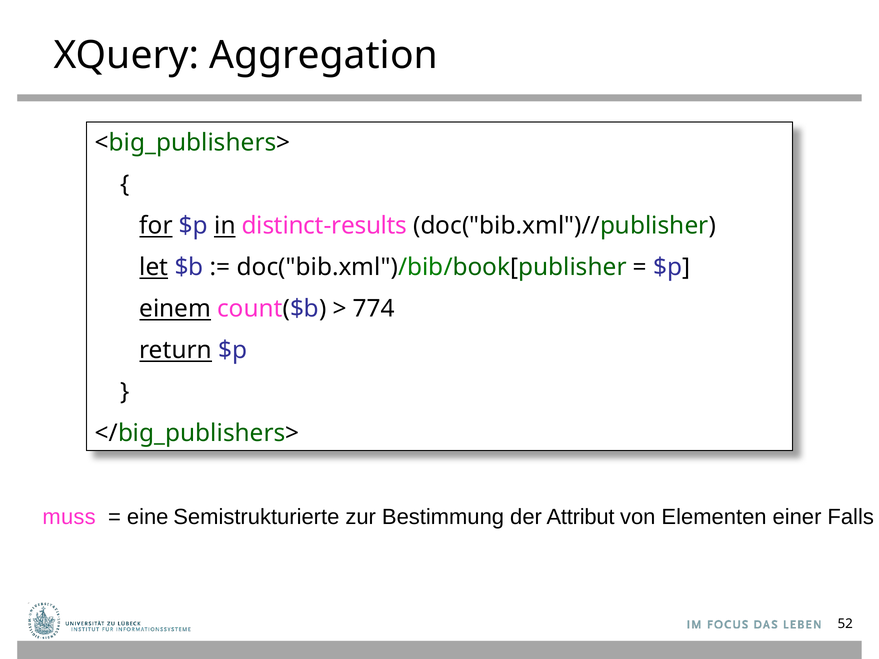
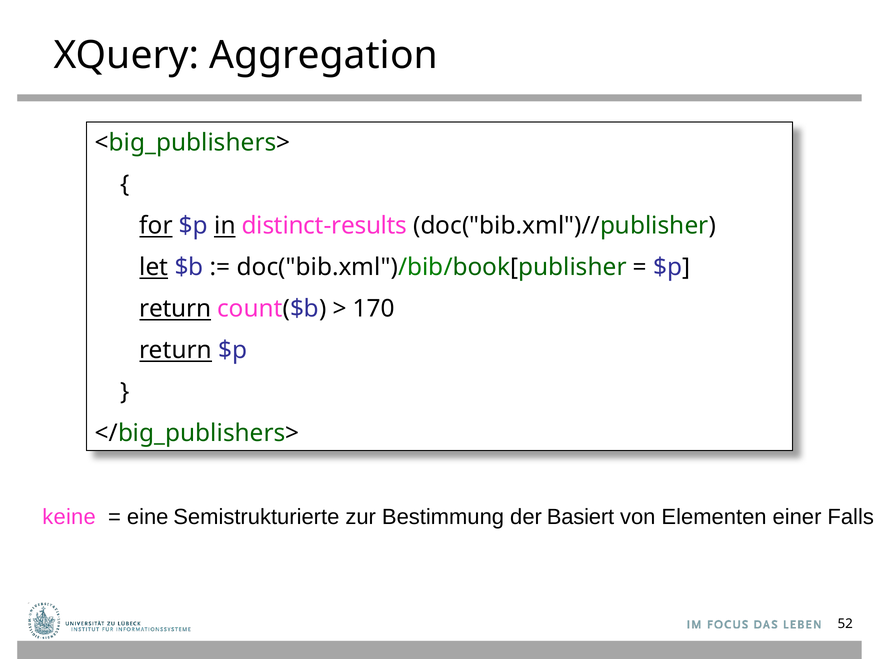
einem at (175, 309): einem -> return
774: 774 -> 170
muss: muss -> keine
Attribut: Attribut -> Basiert
